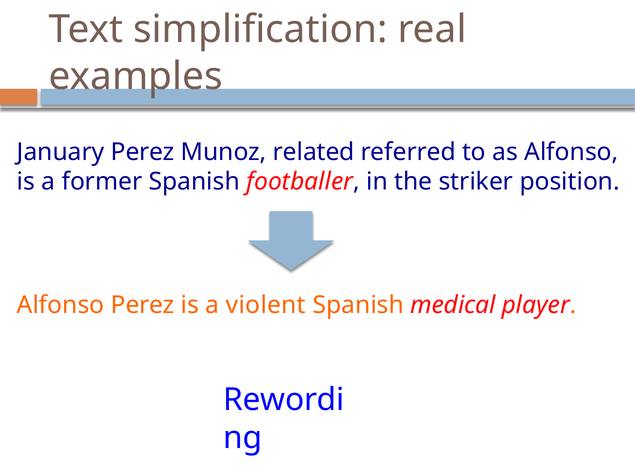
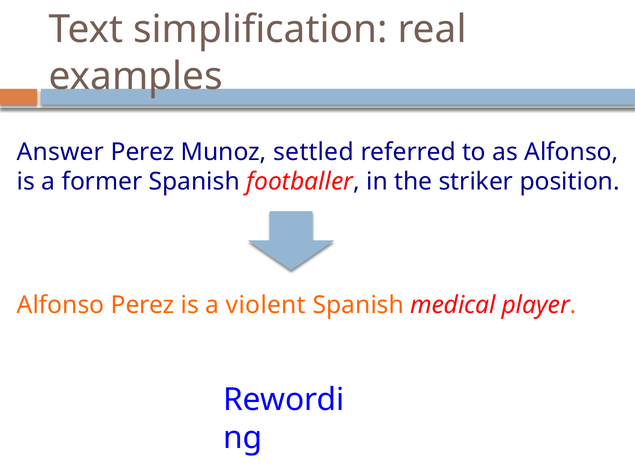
January: January -> Answer
related: related -> settled
